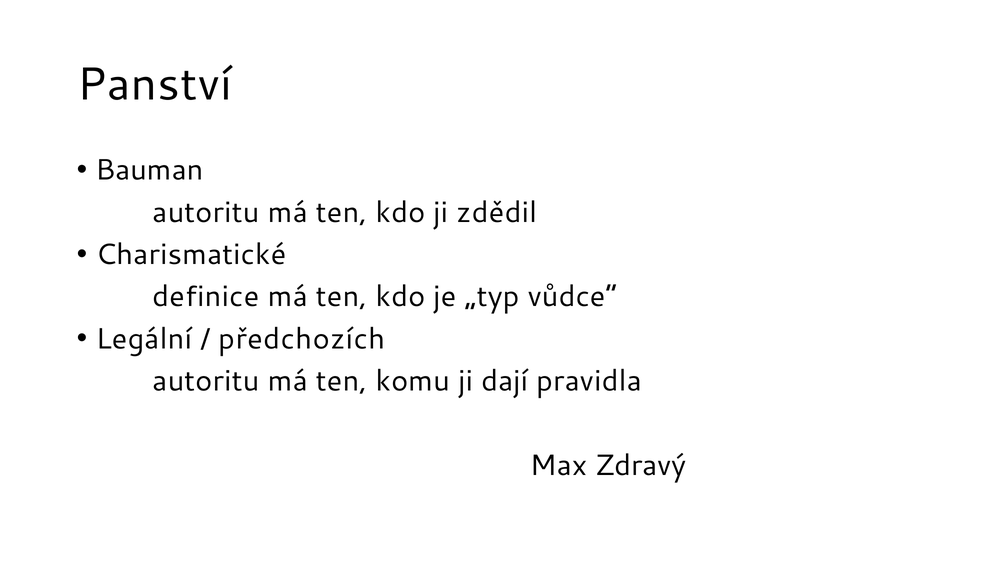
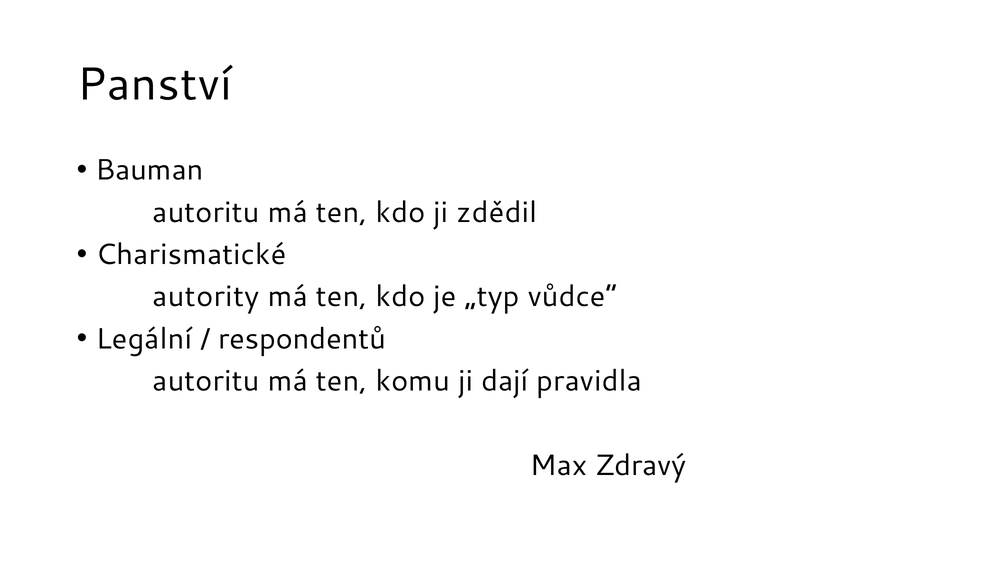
definice: definice -> autority
předchozích: předchozích -> respondentů
